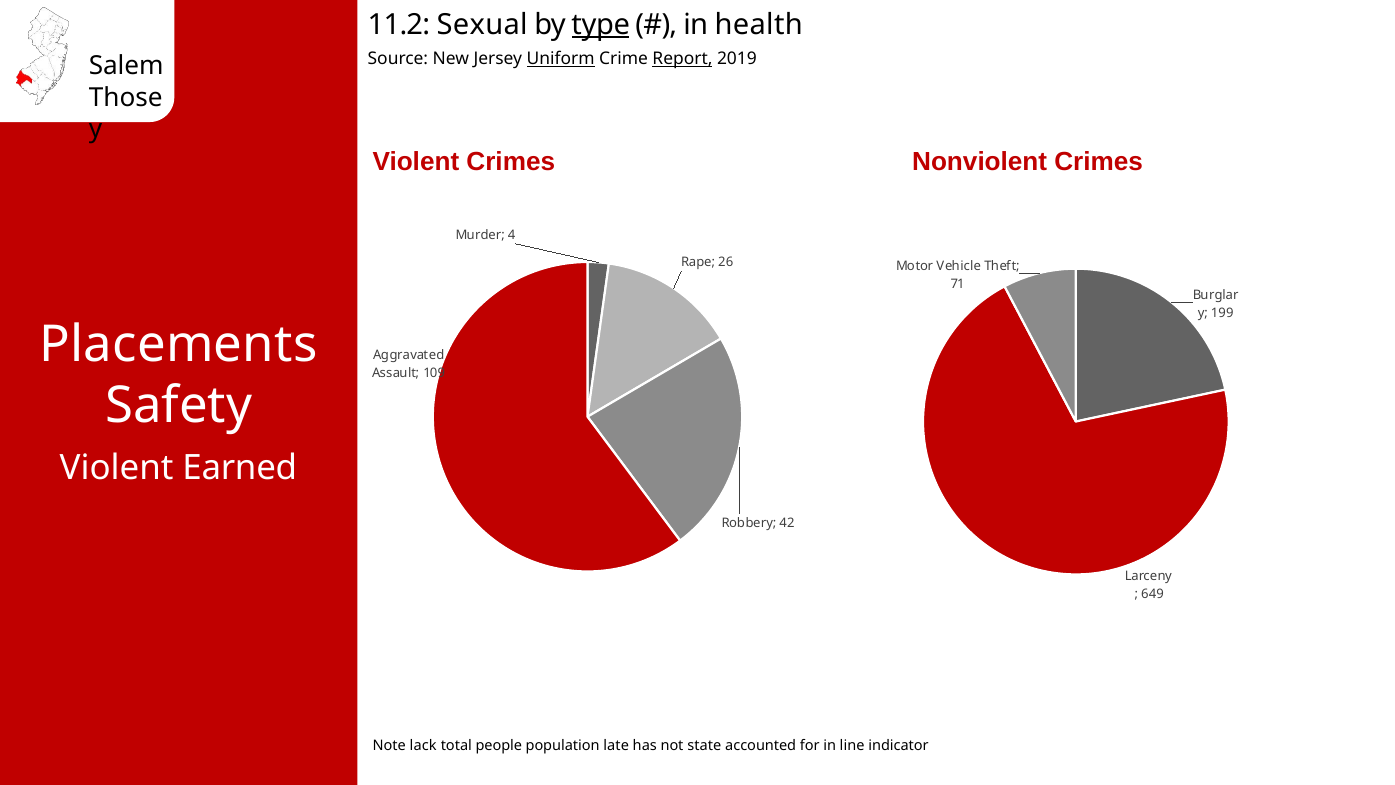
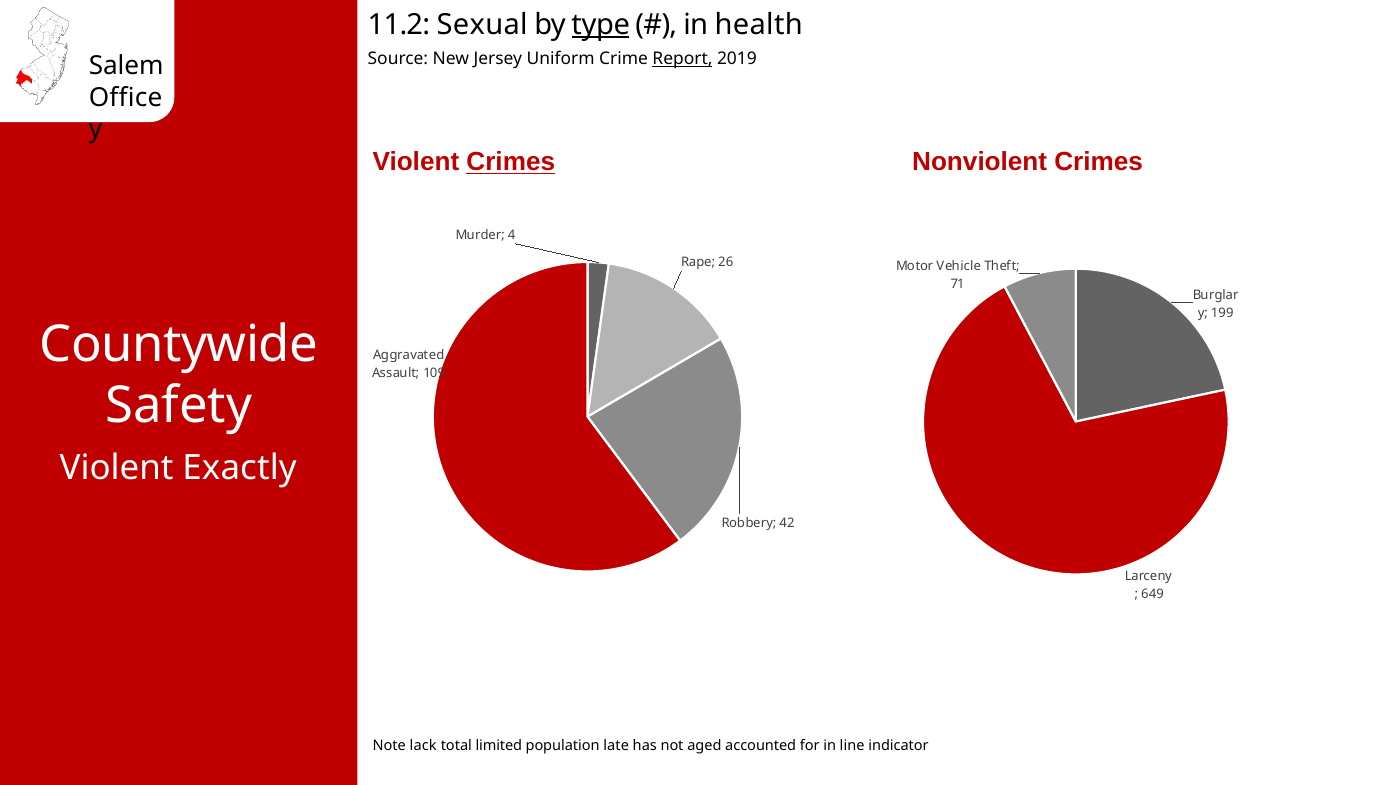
Uniform underline: present -> none
Those: Those -> Office
Crimes at (511, 162) underline: none -> present
Placements: Placements -> Countywide
Earned: Earned -> Exactly
people: people -> limited
state: state -> aged
